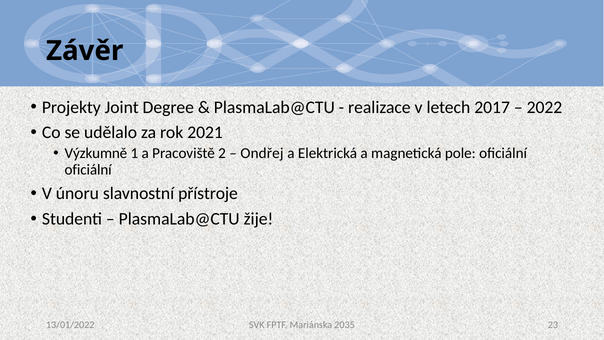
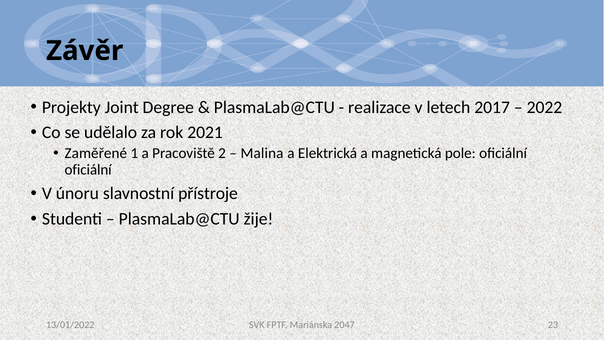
Výzkumně: Výzkumně -> Zaměřené
Ondřej: Ondřej -> Malina
2035: 2035 -> 2047
